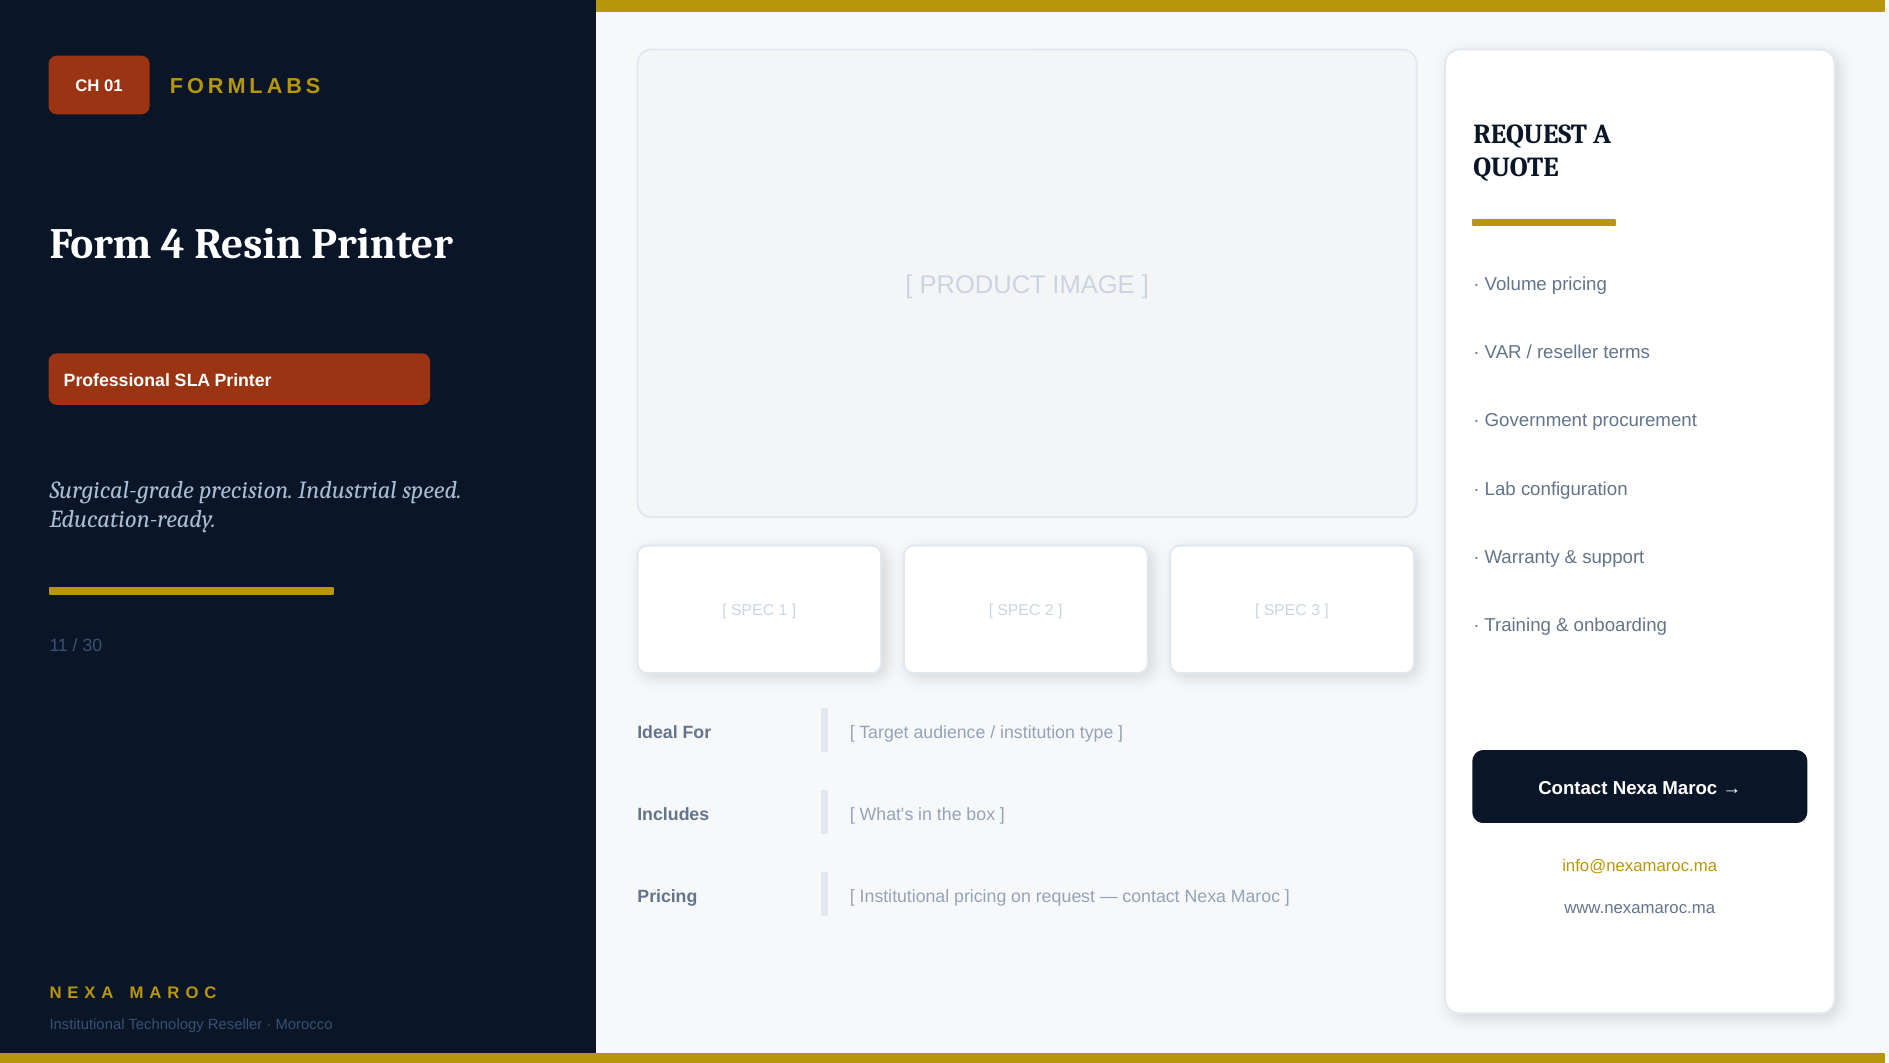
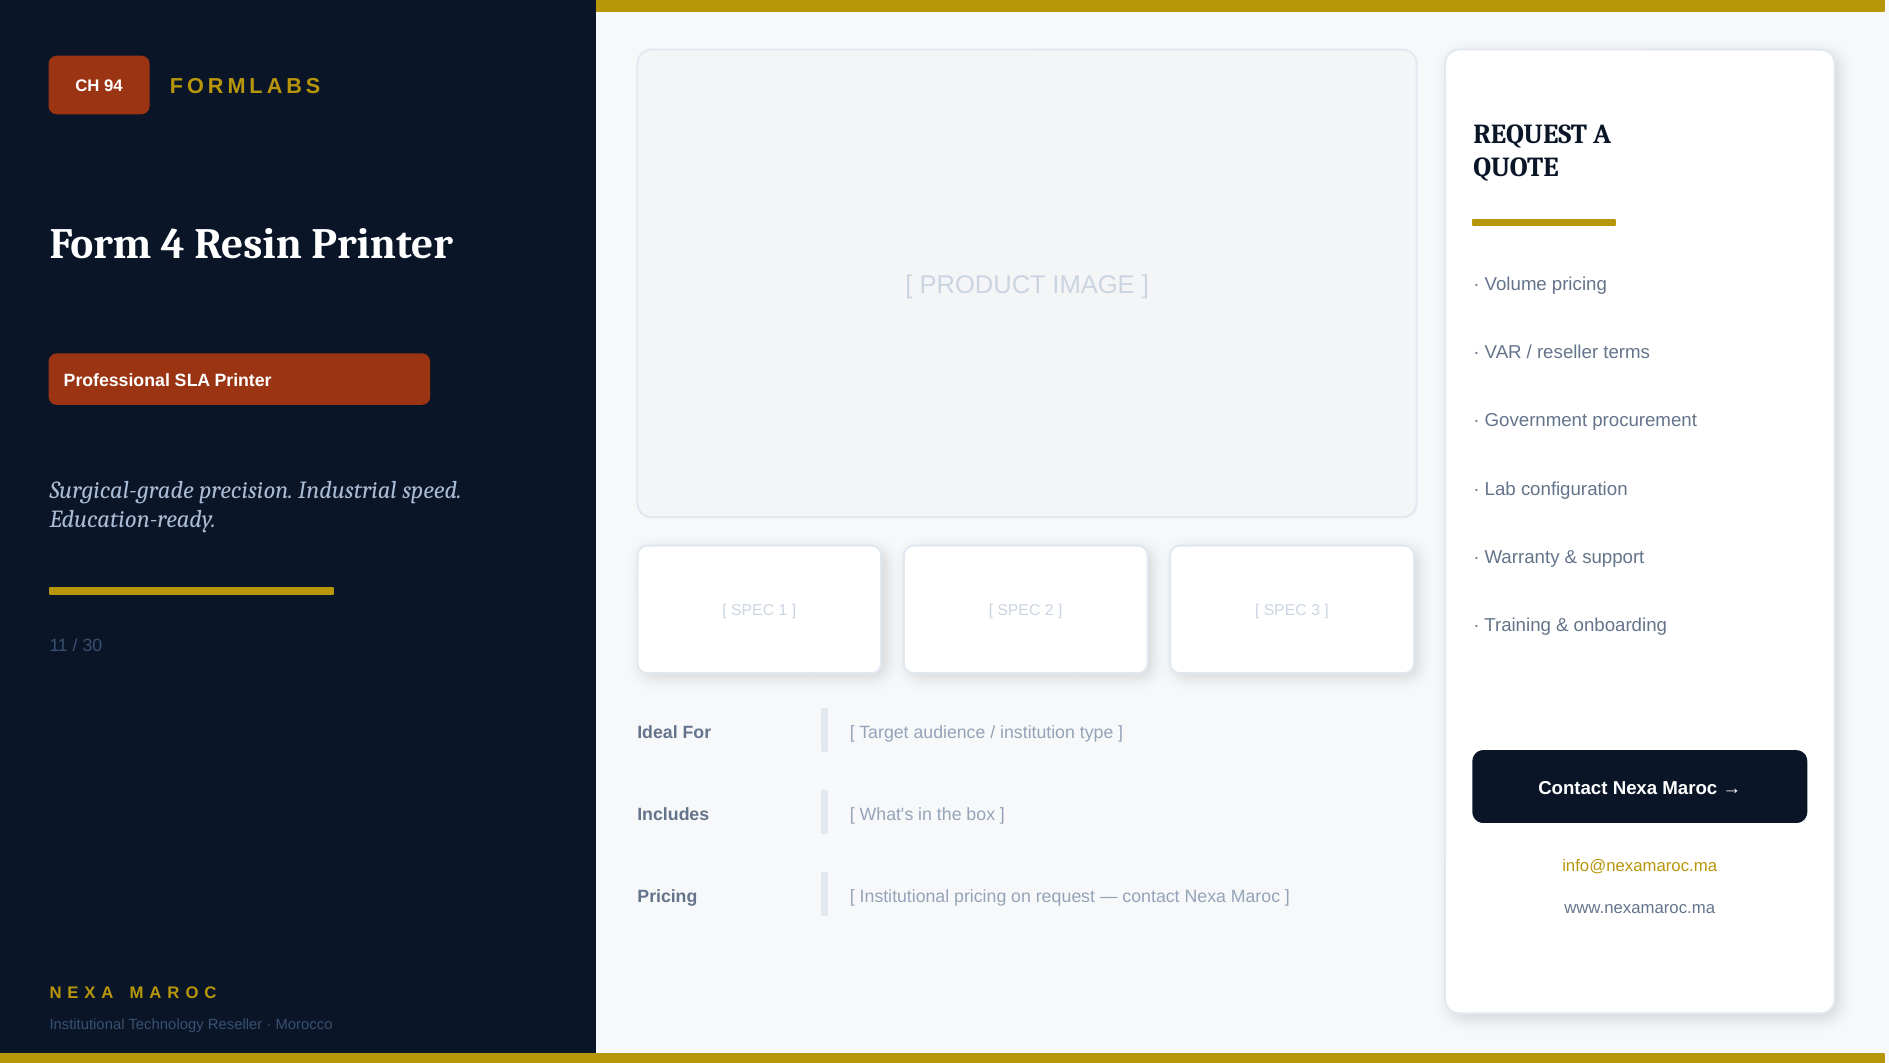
01: 01 -> 94
